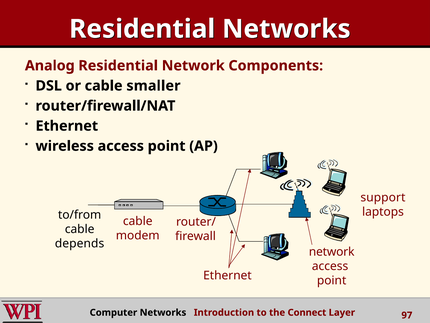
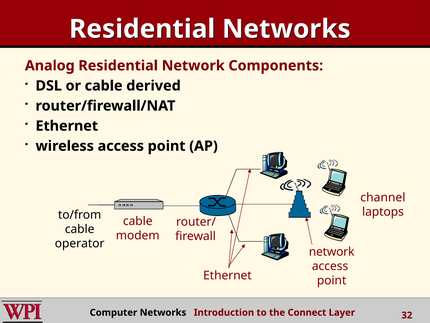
smaller: smaller -> derived
support: support -> channel
depends: depends -> operator
97: 97 -> 32
